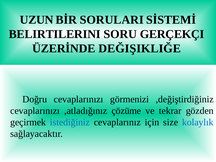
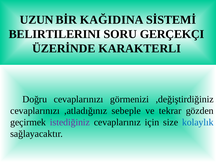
SORULARI: SORULARI -> KAĞIDINA
DEĞIŞIKLIĞE: DEĞIŞIKLIĞE -> KARAKTERLI
çözüme: çözüme -> sebeple
istediğiniz colour: blue -> purple
